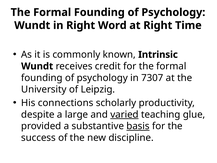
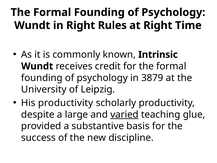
Word: Word -> Rules
7307: 7307 -> 3879
His connections: connections -> productivity
basis underline: present -> none
